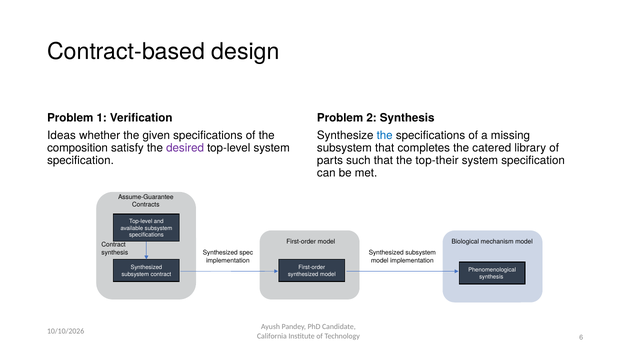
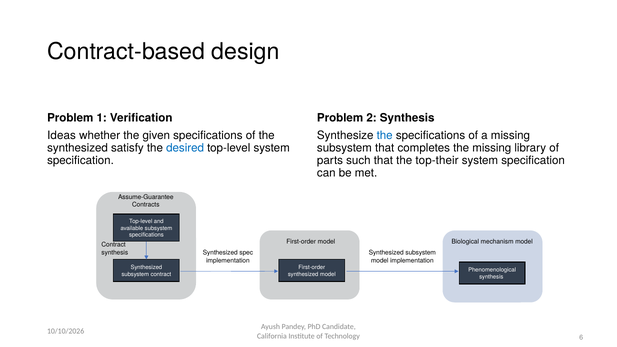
composition at (78, 148): composition -> synthesized
desired colour: purple -> blue
the catered: catered -> missing
